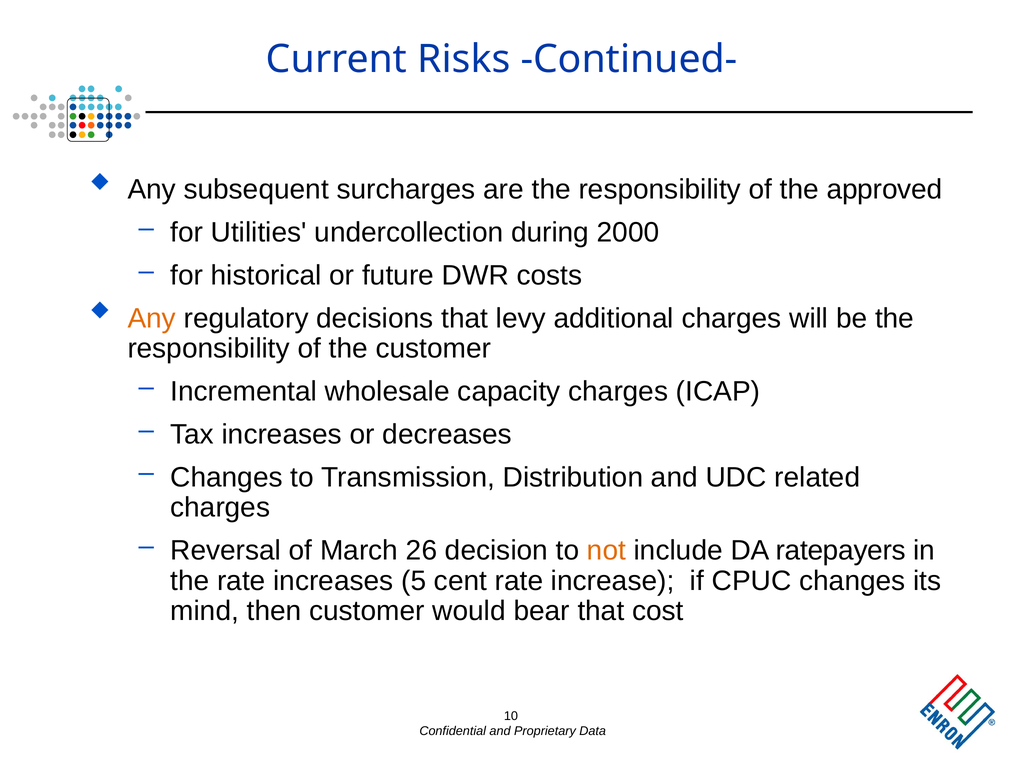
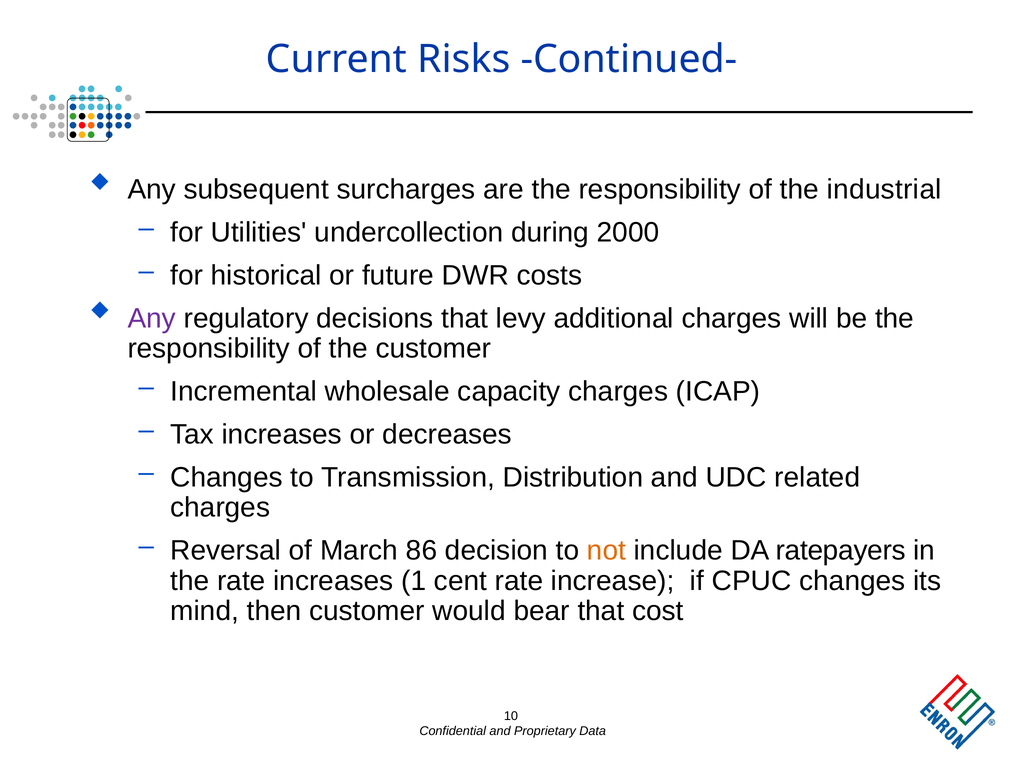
approved: approved -> industrial
Any at (152, 318) colour: orange -> purple
26: 26 -> 86
5: 5 -> 1
